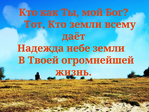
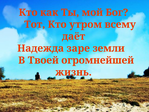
Кто земли: земли -> утром
небе: небе -> заре
